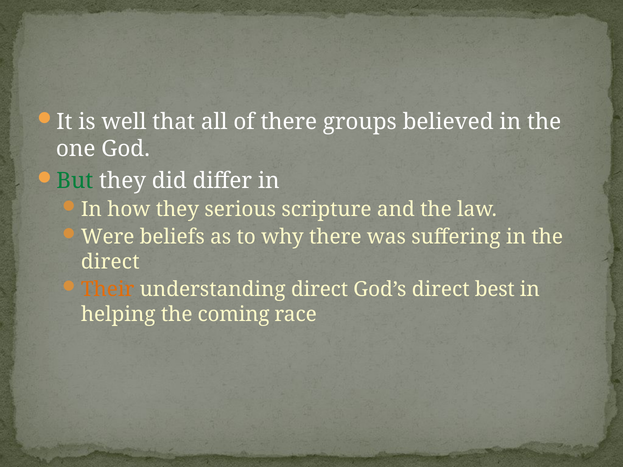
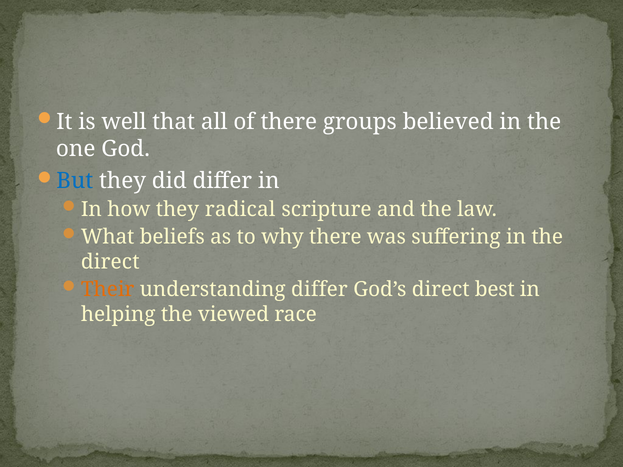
But colour: green -> blue
serious: serious -> radical
Were: Were -> What
understanding direct: direct -> differ
coming: coming -> viewed
